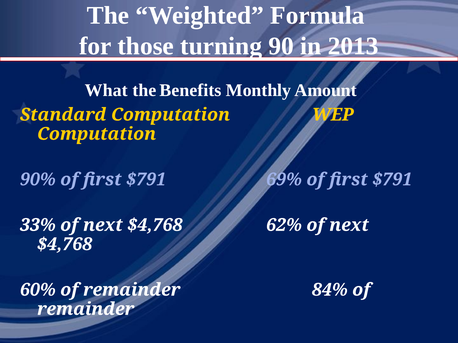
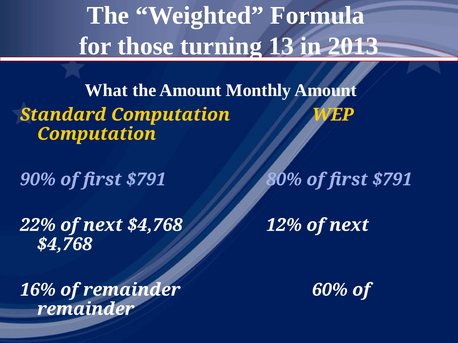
90: 90 -> 13
the Benefits: Benefits -> Amount
69%: 69% -> 80%
33%: 33% -> 22%
62%: 62% -> 12%
60%: 60% -> 16%
84%: 84% -> 60%
